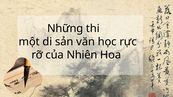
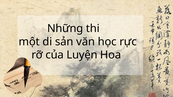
Nhiên: Nhiên -> Luyện
